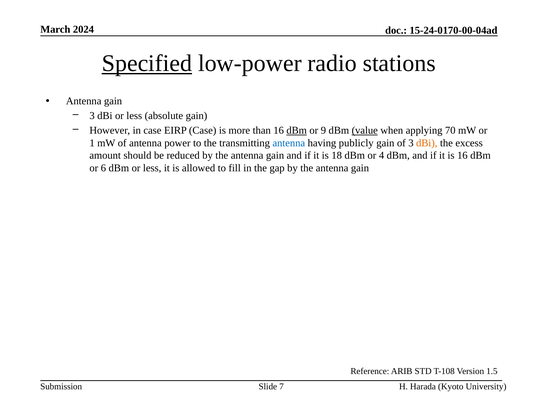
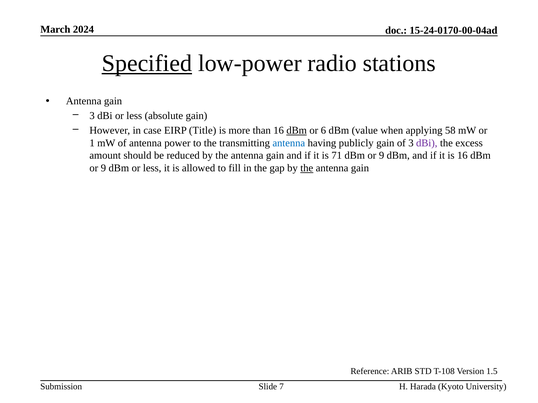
EIRP Case: Case -> Title
9: 9 -> 6
value underline: present -> none
70: 70 -> 58
dBi at (427, 143) colour: orange -> purple
18: 18 -> 71
4 at (382, 156): 4 -> 9
6 at (103, 168): 6 -> 9
the at (307, 168) underline: none -> present
